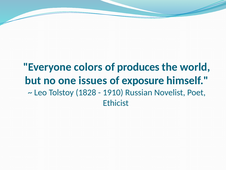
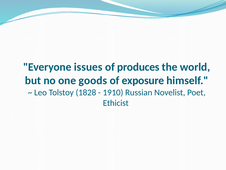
colors: colors -> issues
issues: issues -> goods
